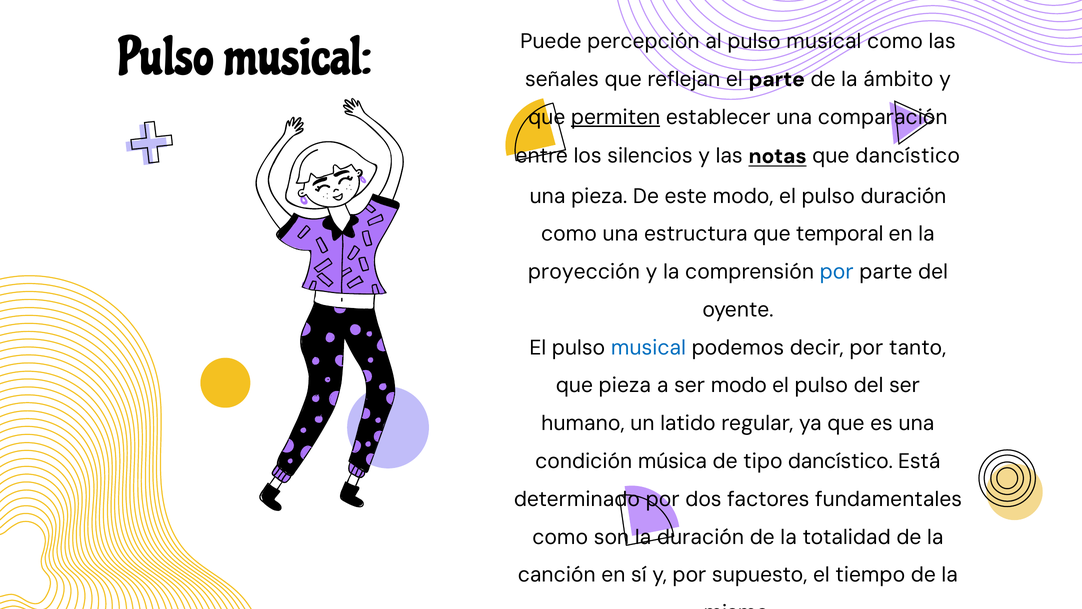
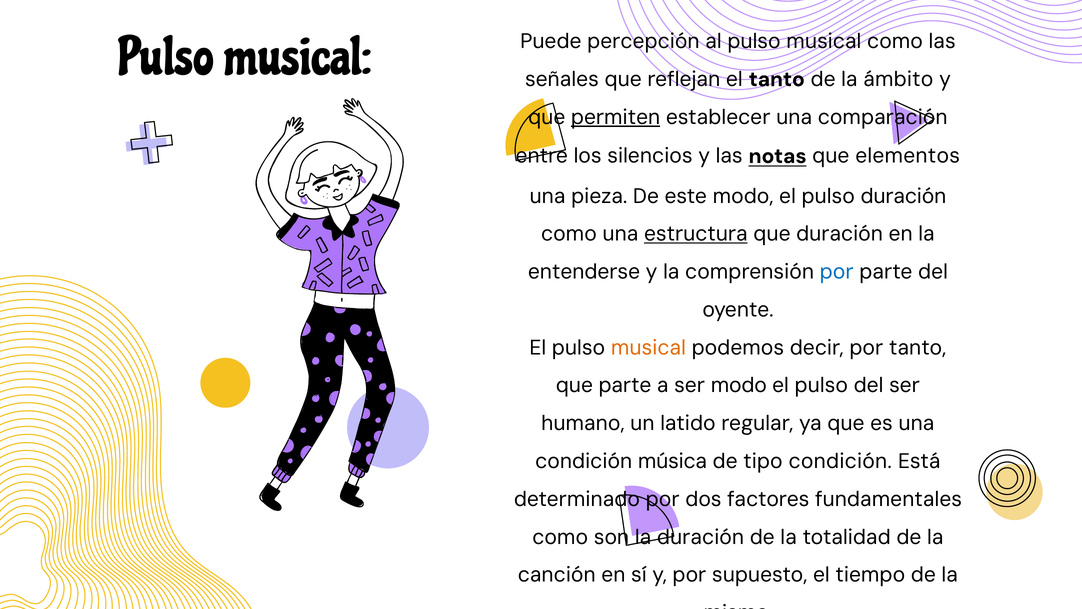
el parte: parte -> tanto
que dancístico: dancístico -> elementos
estructura underline: none -> present
que temporal: temporal -> duración
proyección: proyección -> entenderse
musical at (648, 347) colour: blue -> orange
que pieza: pieza -> parte
tipo dancístico: dancístico -> condición
